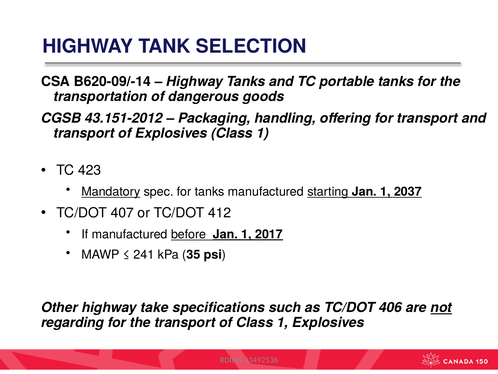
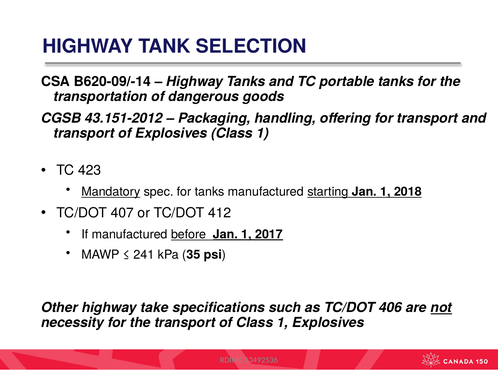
2037: 2037 -> 2018
regarding: regarding -> necessity
